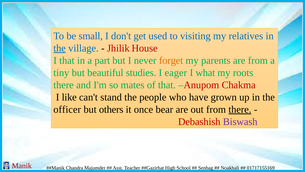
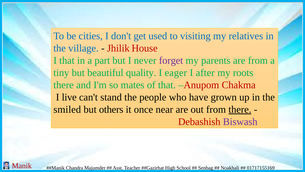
small: small -> cities
the at (60, 48) underline: present -> none
forget colour: orange -> purple
studies: studies -> quality
what: what -> after
like: like -> live
officer: officer -> smiled
bear: bear -> near
